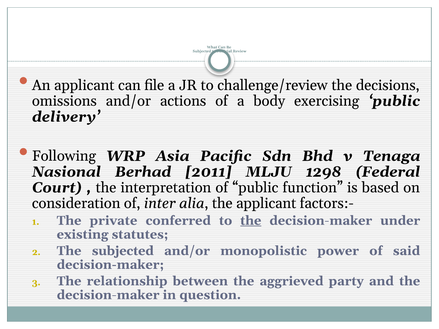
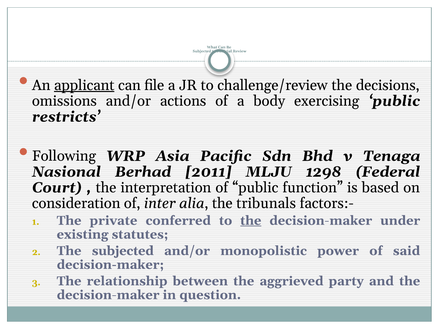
applicant at (84, 85) underline: none -> present
delivery: delivery -> restricts
the applicant: applicant -> tribunals
